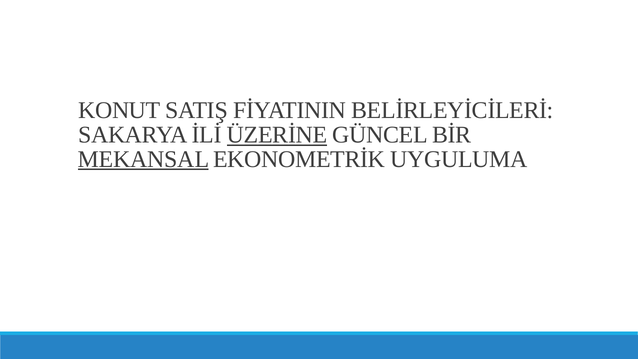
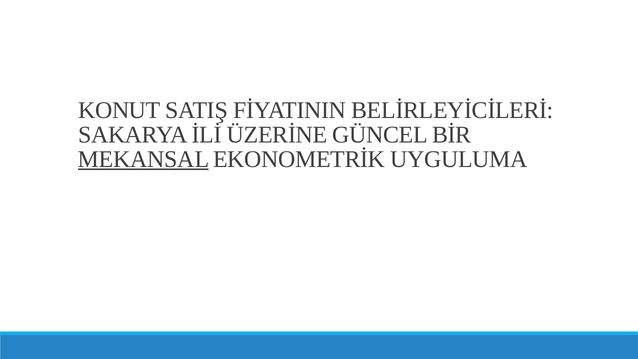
ÜZERİNE underline: present -> none
